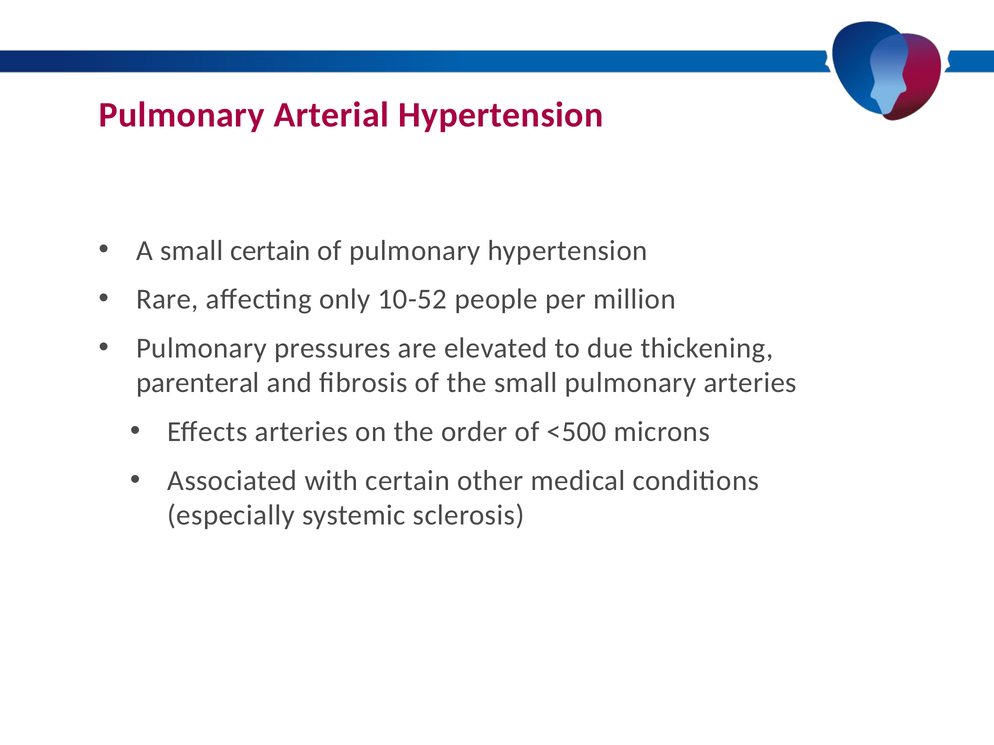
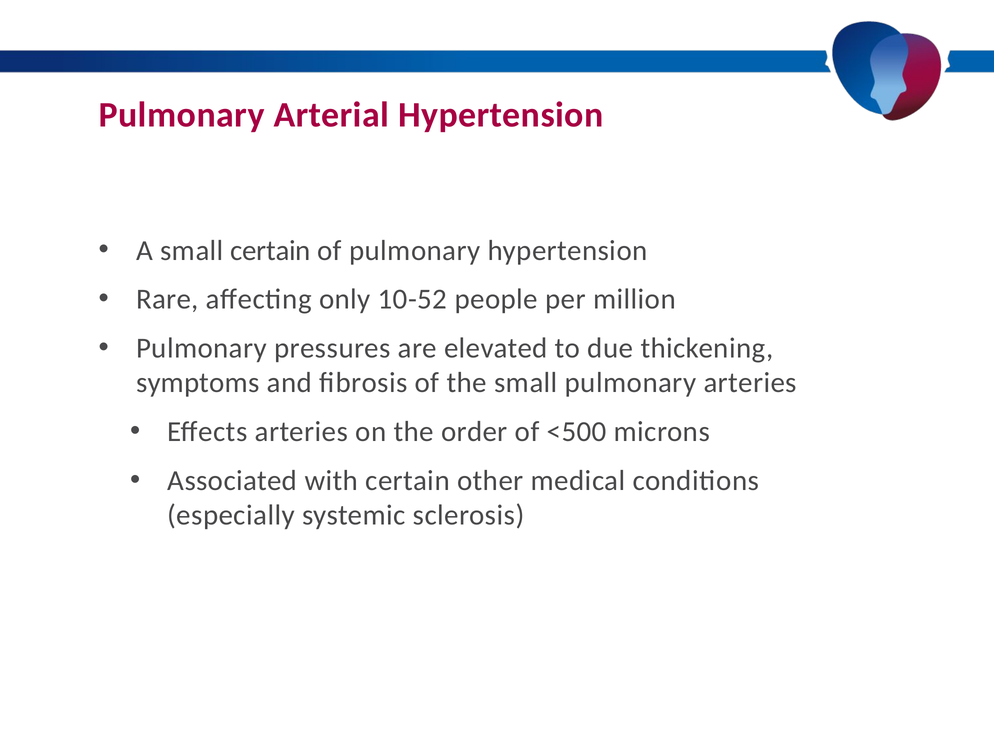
parenteral: parenteral -> symptoms
